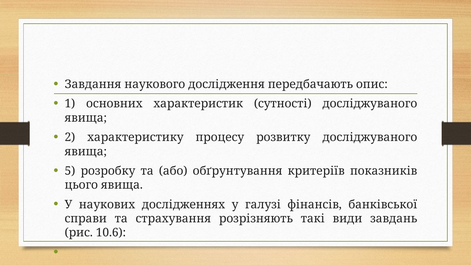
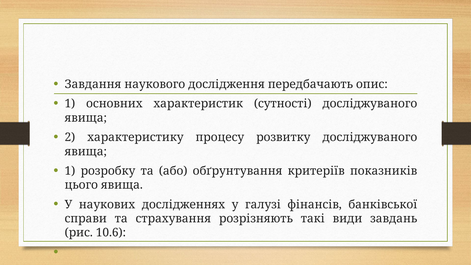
5 at (70, 171): 5 -> 1
